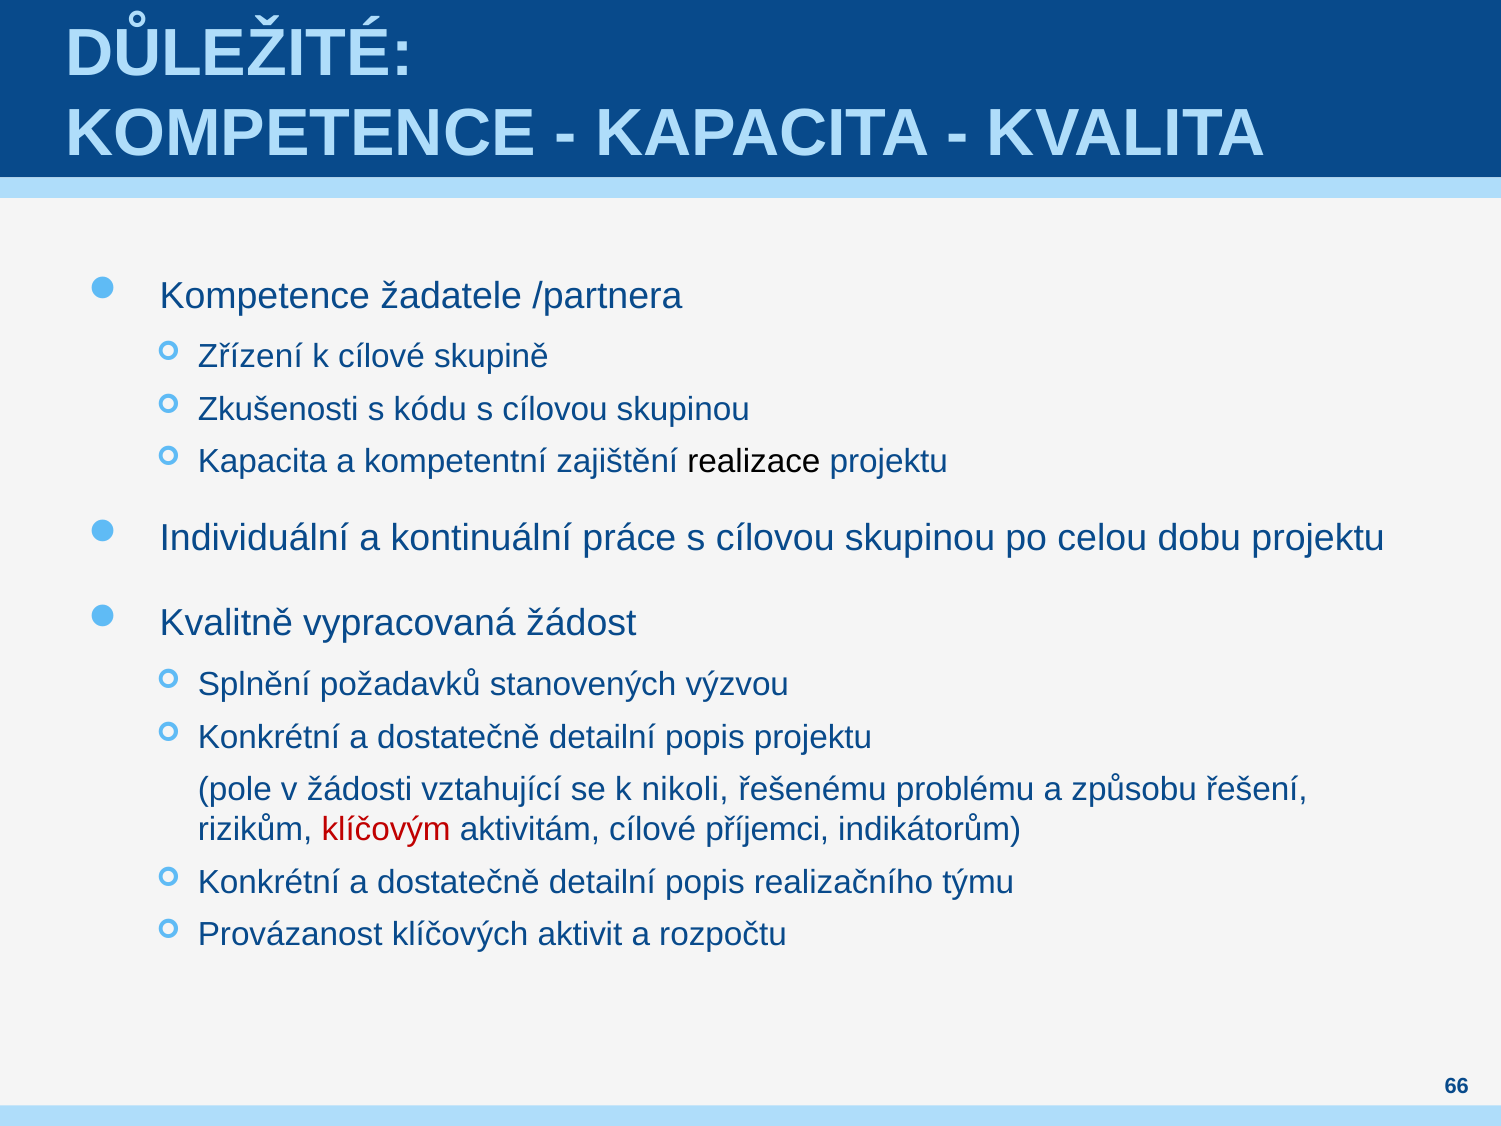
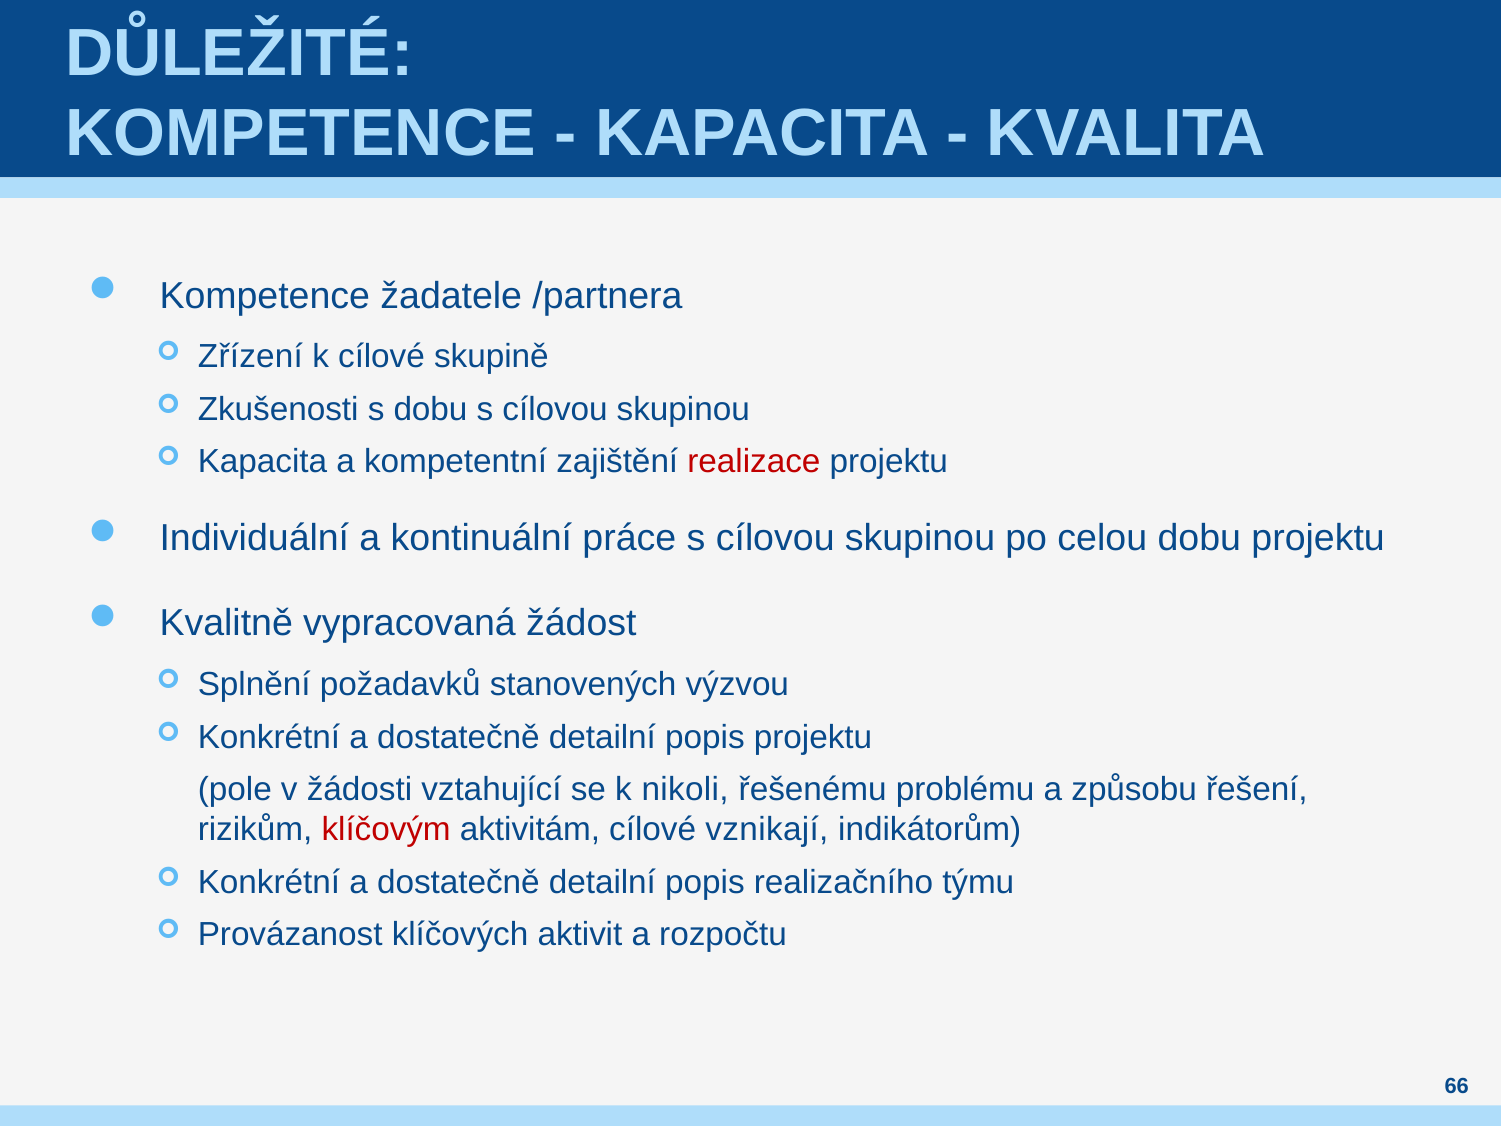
s kódu: kódu -> dobu
realizace colour: black -> red
příjemci: příjemci -> vznikají
